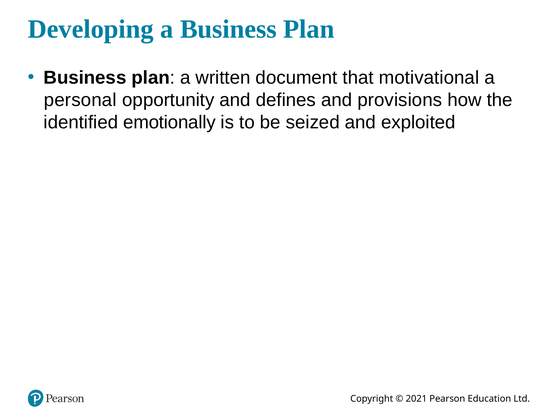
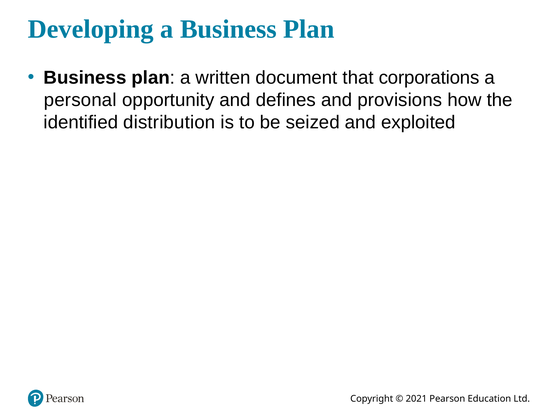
motivational: motivational -> corporations
emotionally: emotionally -> distribution
